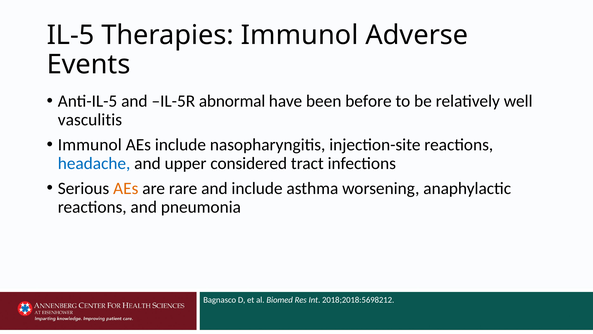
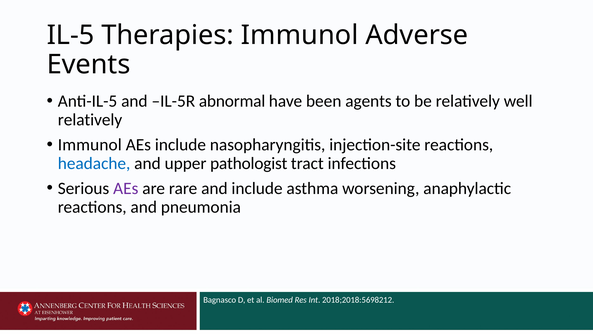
before: before -> agents
vasculitis at (90, 120): vasculitis -> relatively
considered: considered -> pathologist
AEs at (126, 188) colour: orange -> purple
